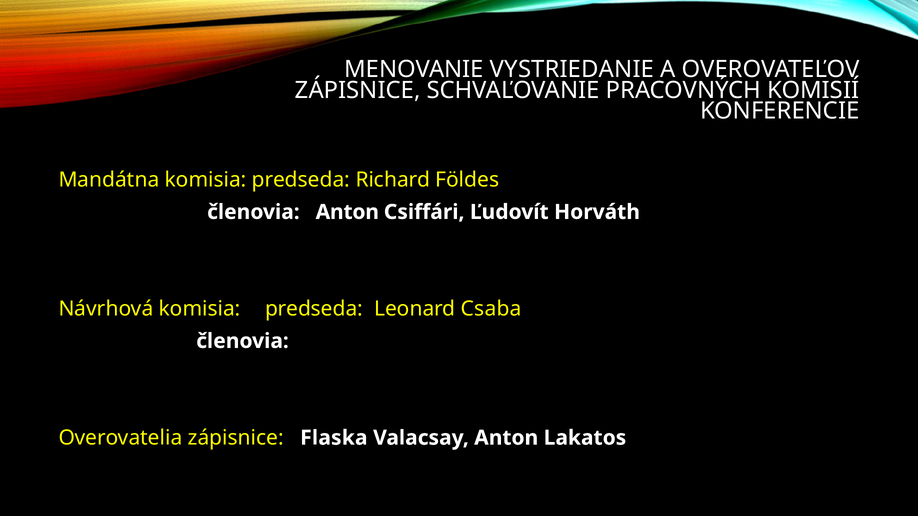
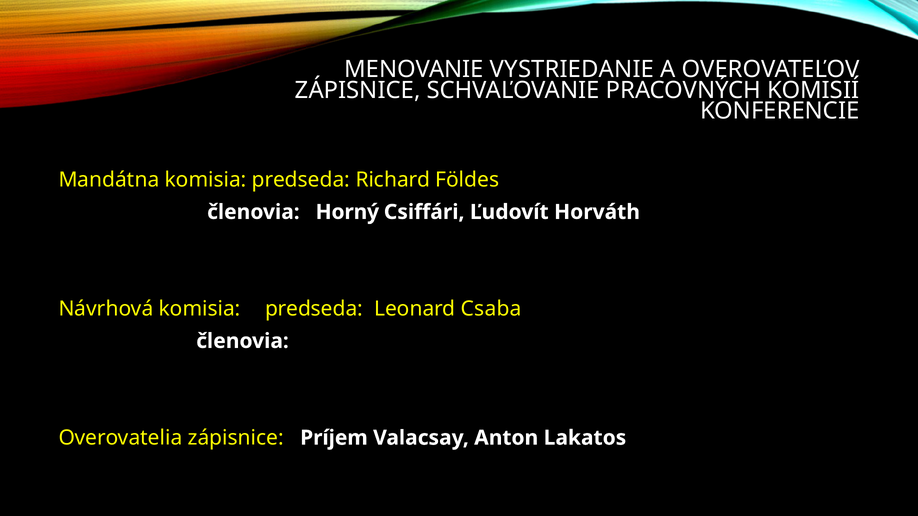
členovia Anton: Anton -> Horný
Flaska: Flaska -> Príjem
